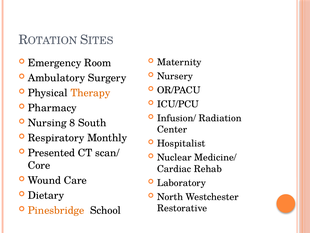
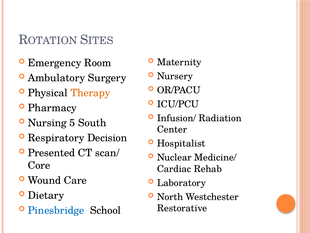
8: 8 -> 5
Monthly: Monthly -> Decision
Pinesbridge colour: orange -> blue
